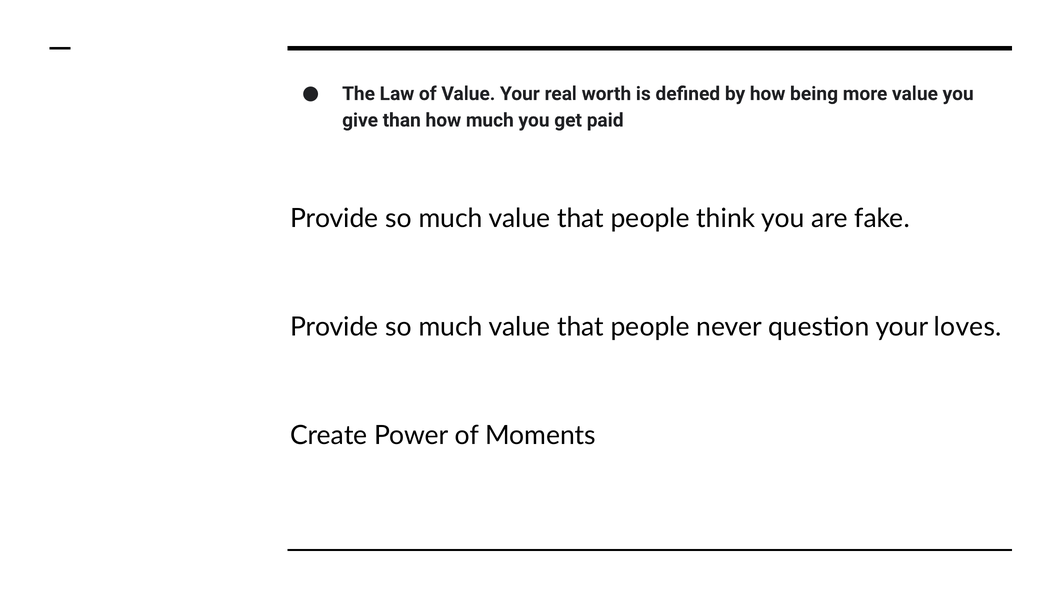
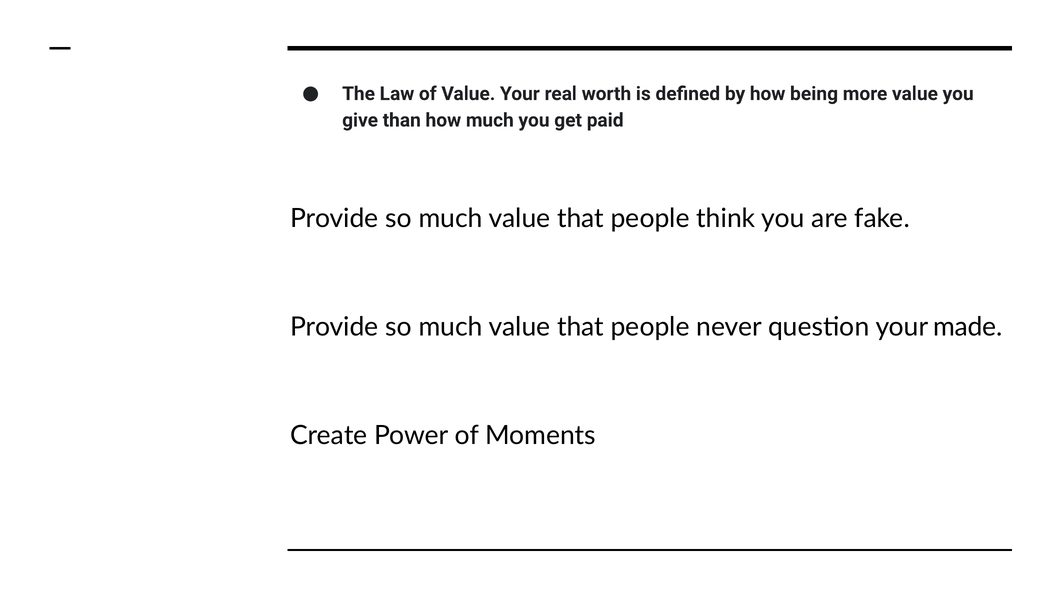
loves: loves -> made
